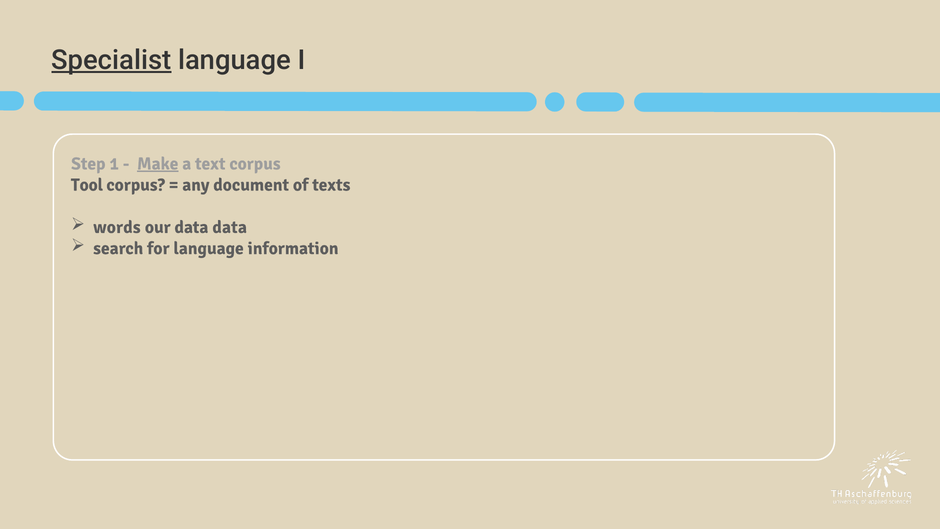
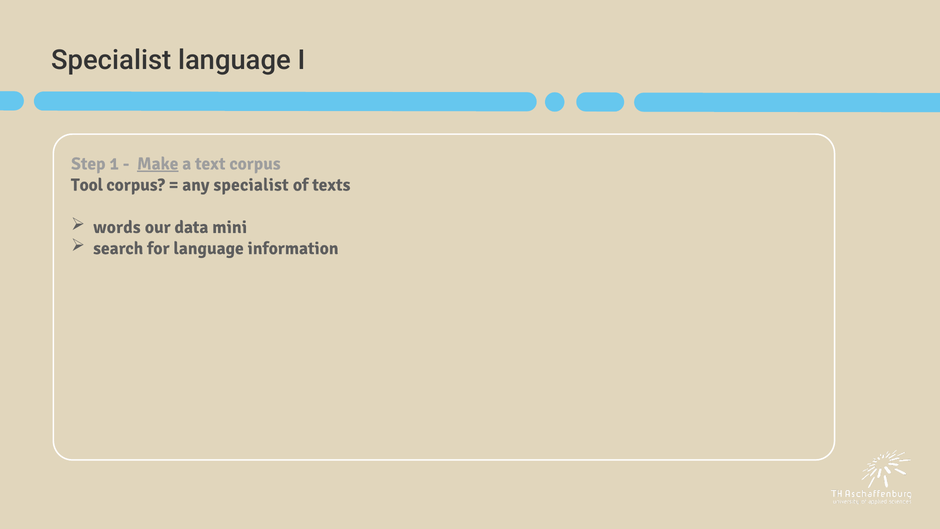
Specialist at (111, 60) underline: present -> none
any document: document -> specialist
data data: data -> mini
